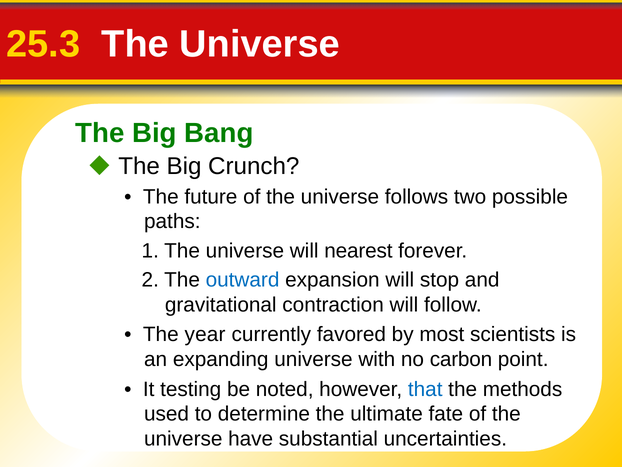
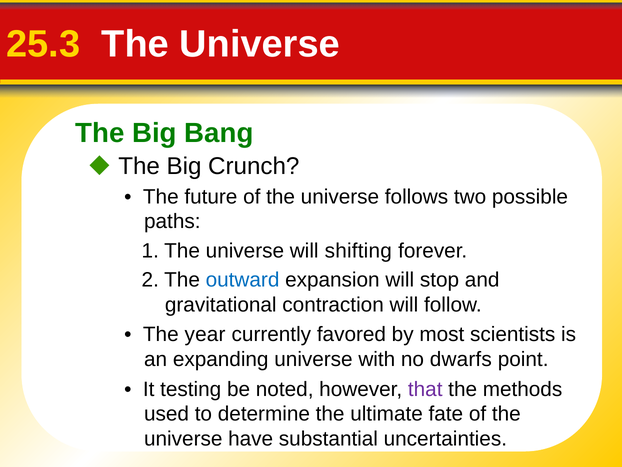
nearest: nearest -> shifting
carbon: carbon -> dwarfs
that colour: blue -> purple
